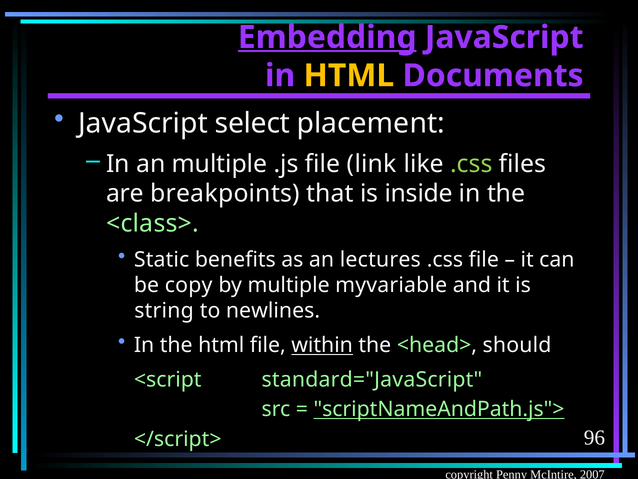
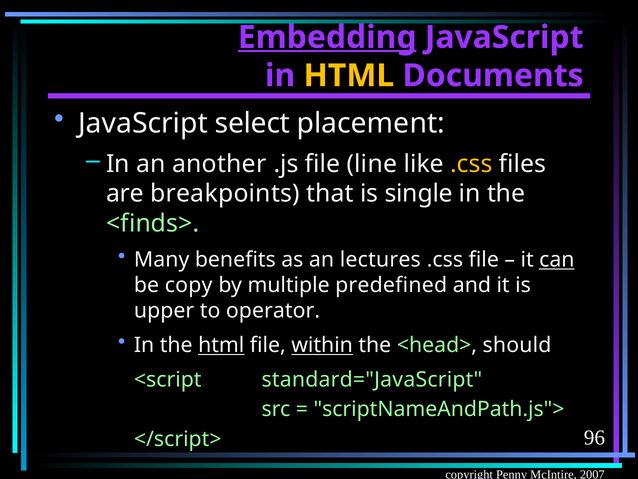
an multiple: multiple -> another
link: link -> line
.css at (471, 164) colour: light green -> yellow
inside: inside -> single
<class>: <class> -> <finds>
Static: Static -> Many
can underline: none -> present
myvariable: myvariable -> predefined
string: string -> upper
newlines: newlines -> operator
html at (221, 345) underline: none -> present
scriptNameAndPath.js"> underline: present -> none
